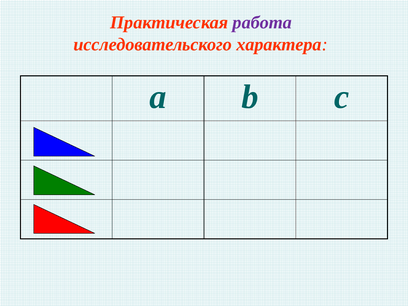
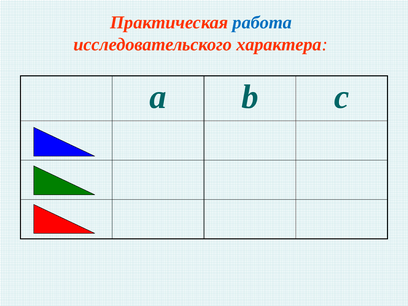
работа colour: purple -> blue
